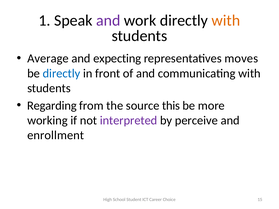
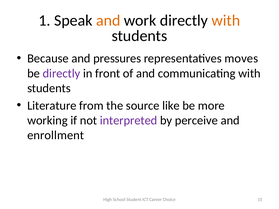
and at (108, 21) colour: purple -> orange
Average: Average -> Because
expecting: expecting -> pressures
directly at (61, 73) colour: blue -> purple
Regarding: Regarding -> Literature
this: this -> like
